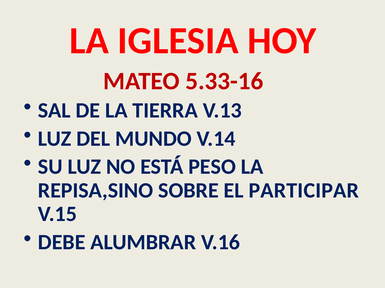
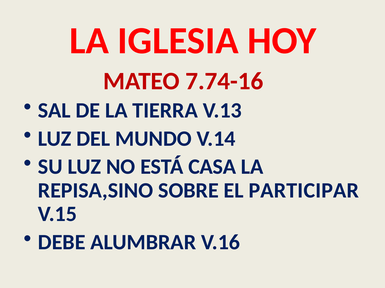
5.33-16: 5.33-16 -> 7.74-16
PESO: PESO -> CASA
